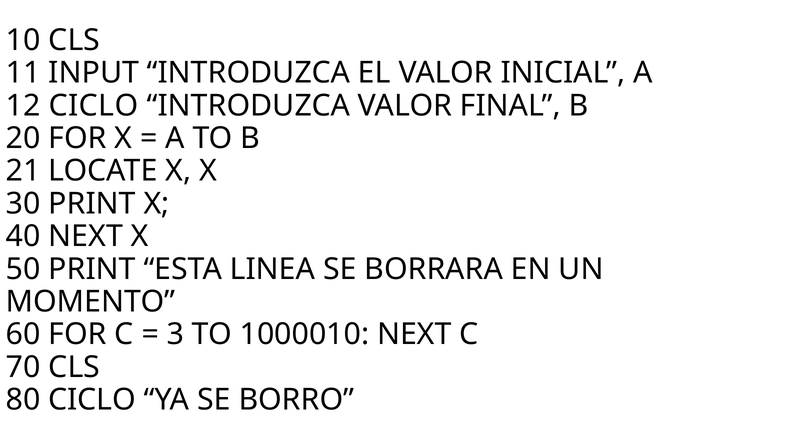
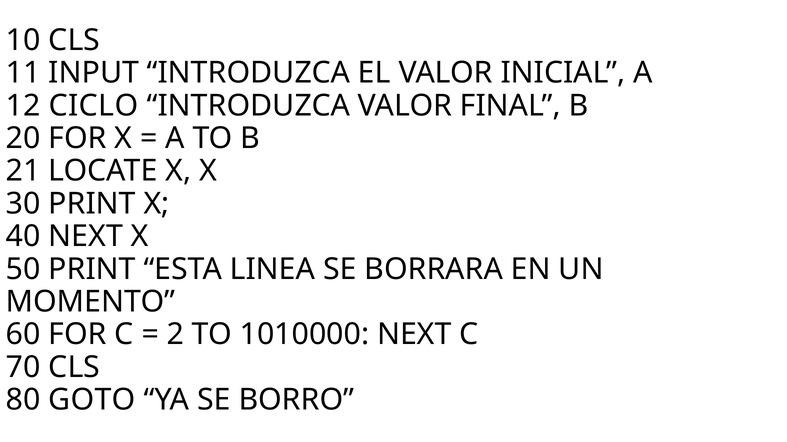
3: 3 -> 2
1000010: 1000010 -> 1010000
80 CICLO: CICLO -> GOTO
